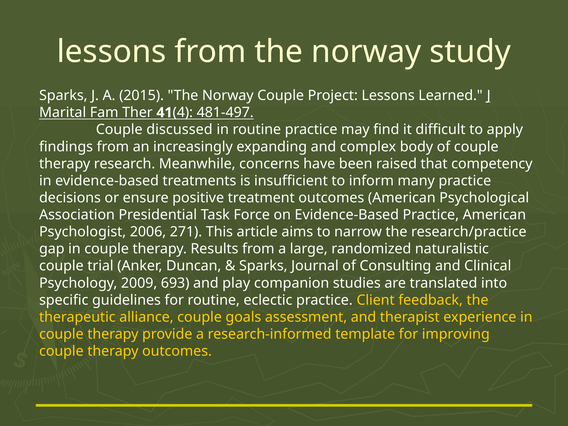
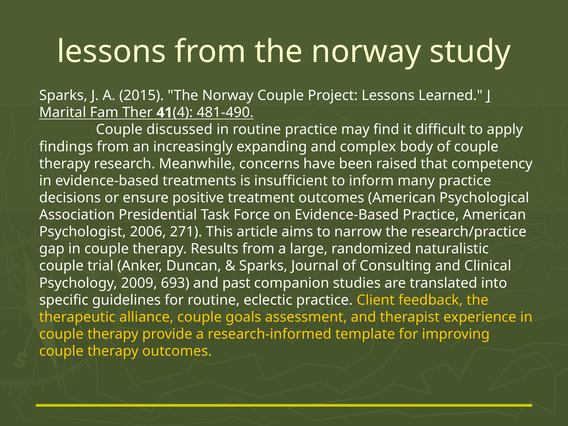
481-497: 481-497 -> 481-490
play: play -> past
